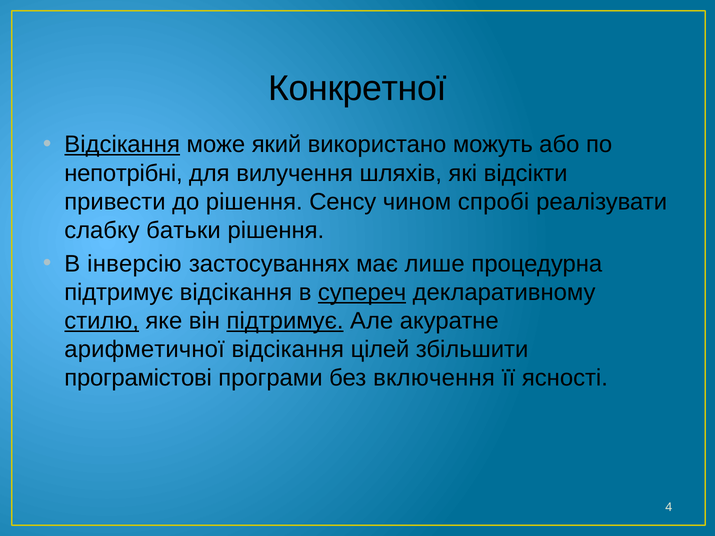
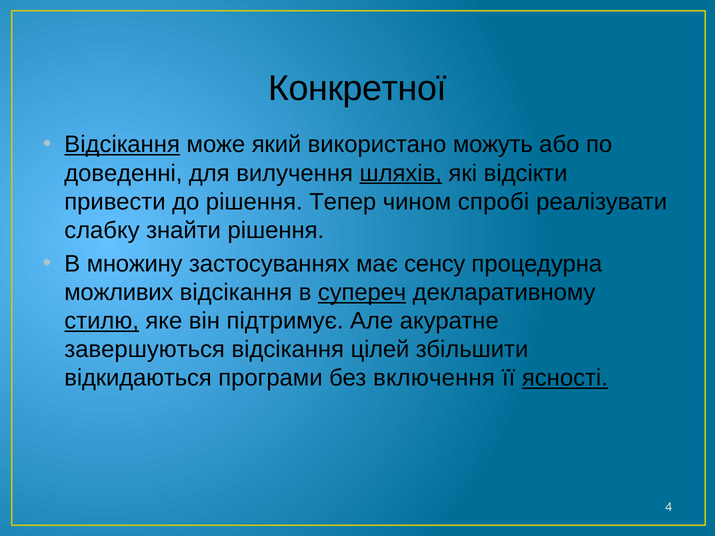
непотрібні: непотрібні -> доведенні
шляхів underline: none -> present
Сенсу: Сенсу -> Тепер
батьки: батьки -> знайти
інверсію: інверсію -> множину
лише: лише -> сенсу
підтримує at (119, 292): підтримує -> можливих
підтримує at (285, 321) underline: present -> none
арифметичної: арифметичної -> завершуються
програмістові: програмістові -> відкидаються
ясності underline: none -> present
